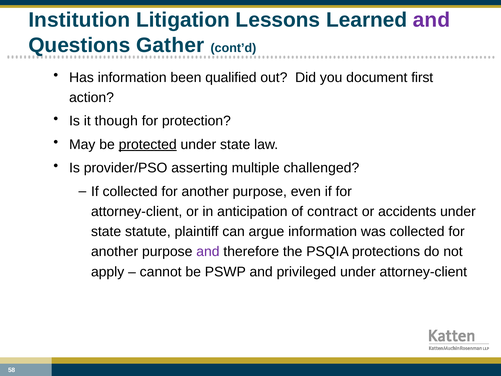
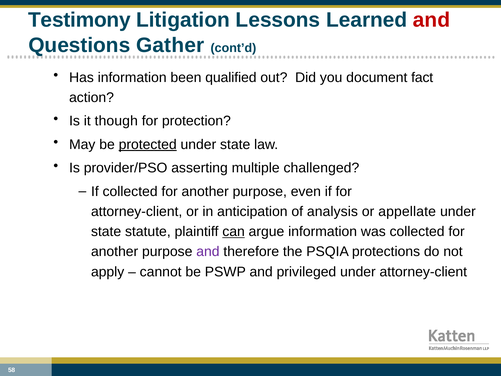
Institution: Institution -> Testimony
and at (432, 20) colour: purple -> red
first: first -> fact
contract: contract -> analysis
accidents: accidents -> appellate
can underline: none -> present
